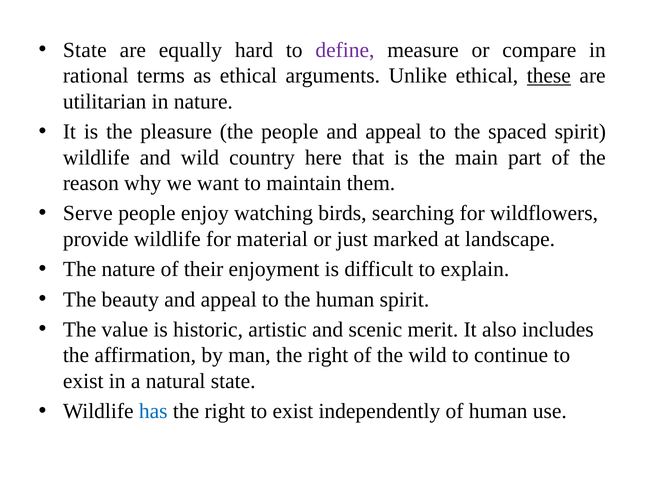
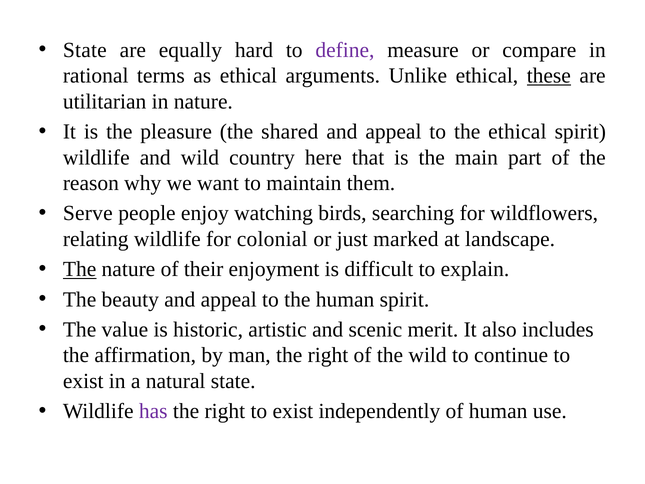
the people: people -> shared
the spaced: spaced -> ethical
provide: provide -> relating
material: material -> colonial
The at (80, 269) underline: none -> present
has colour: blue -> purple
